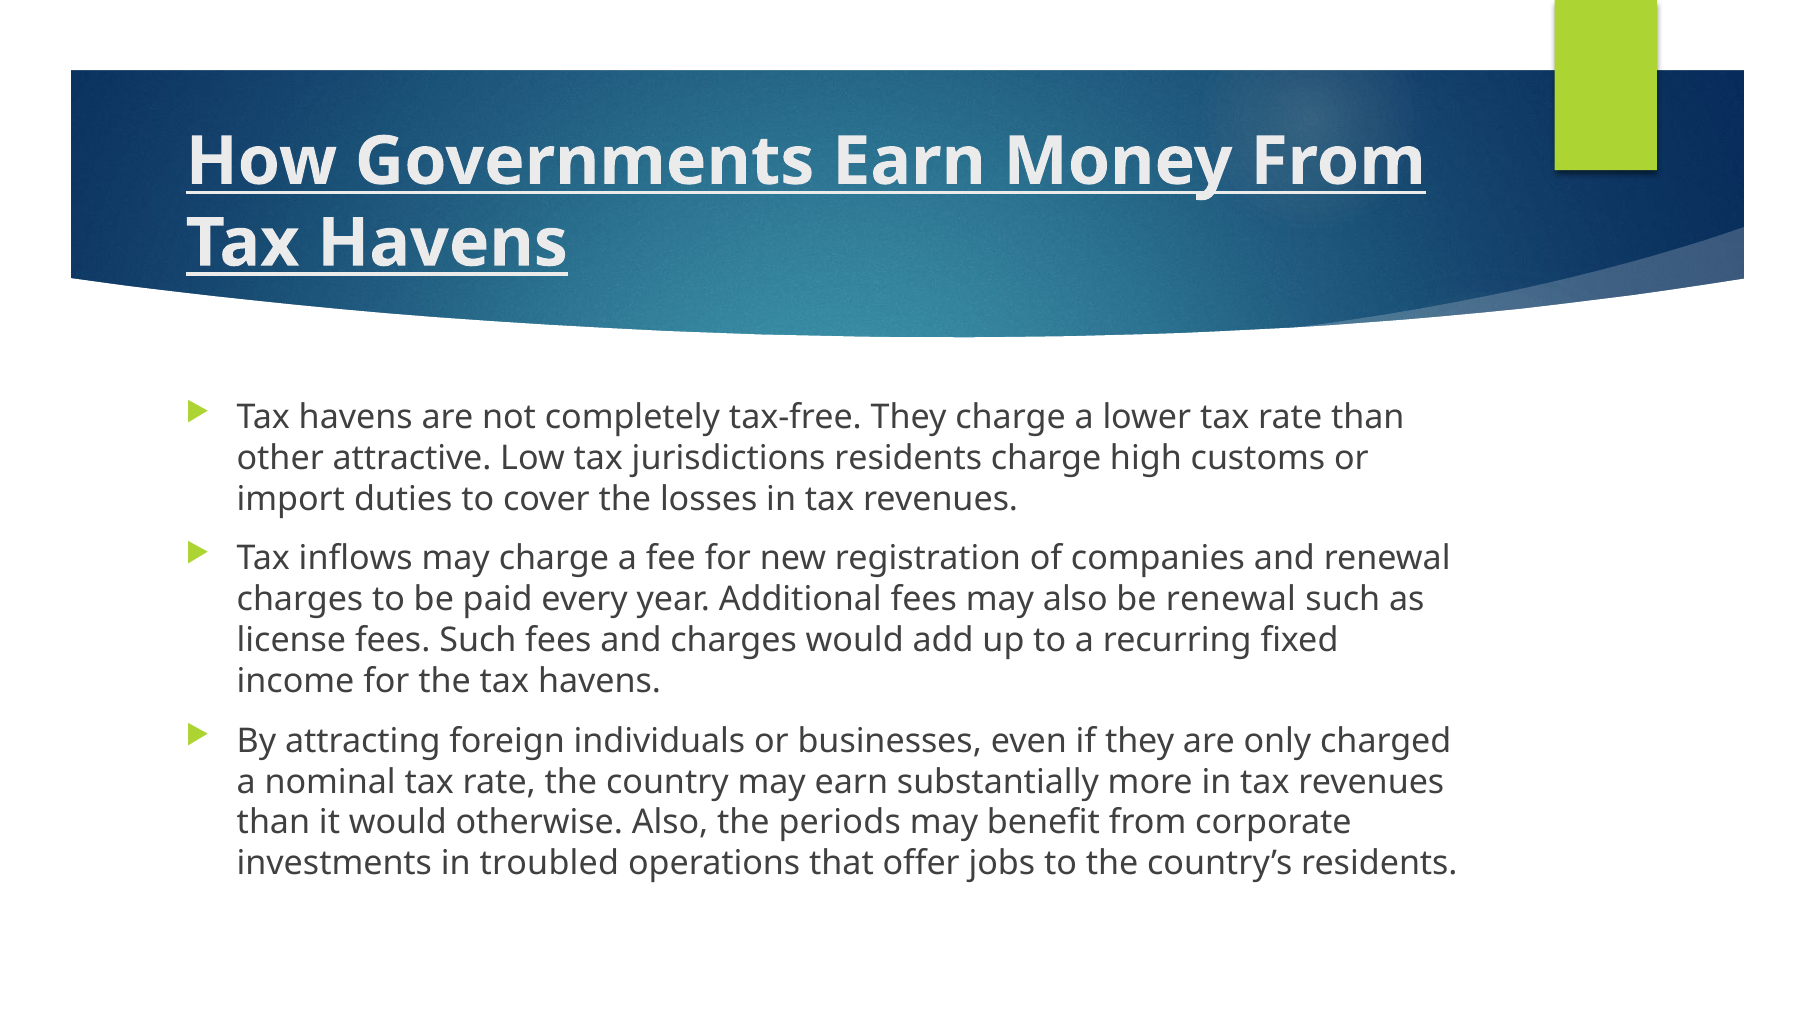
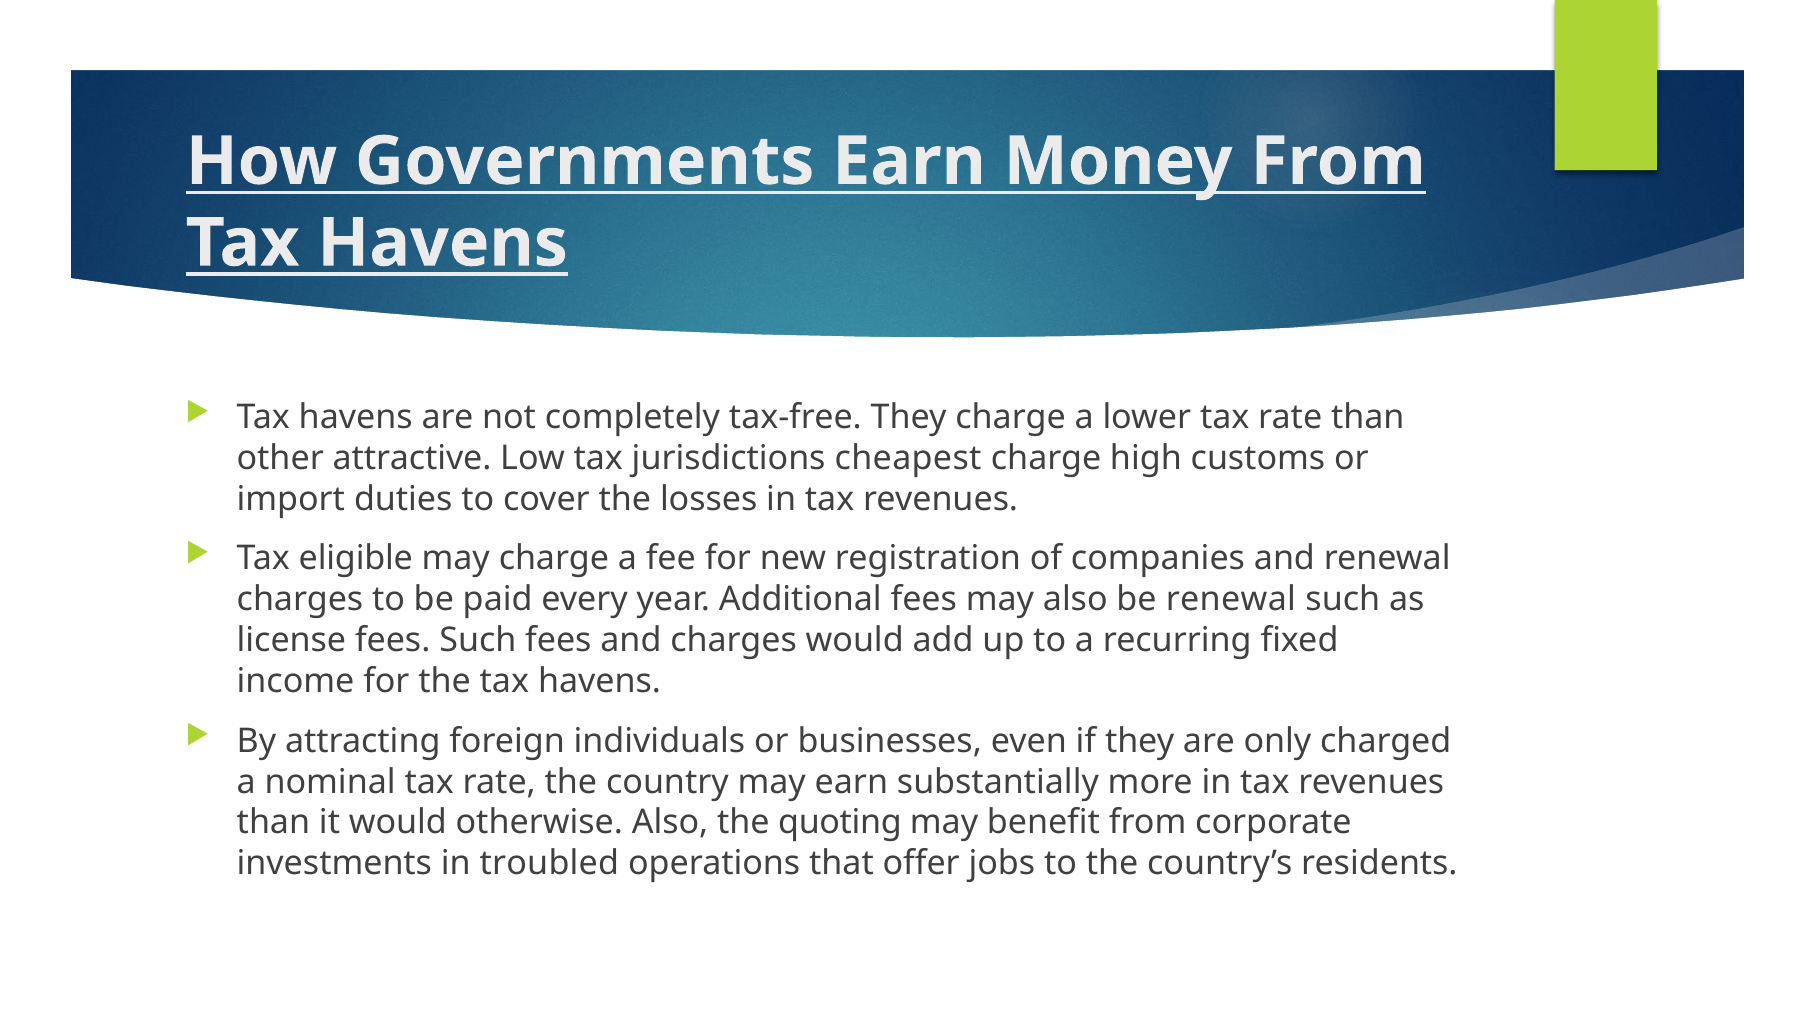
jurisdictions residents: residents -> cheapest
inflows: inflows -> eligible
periods: periods -> quoting
